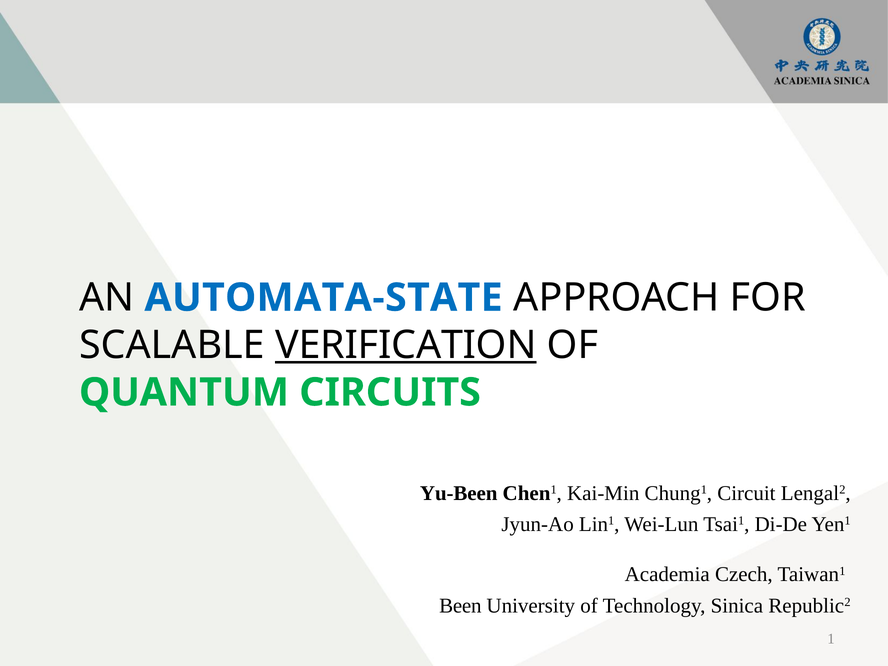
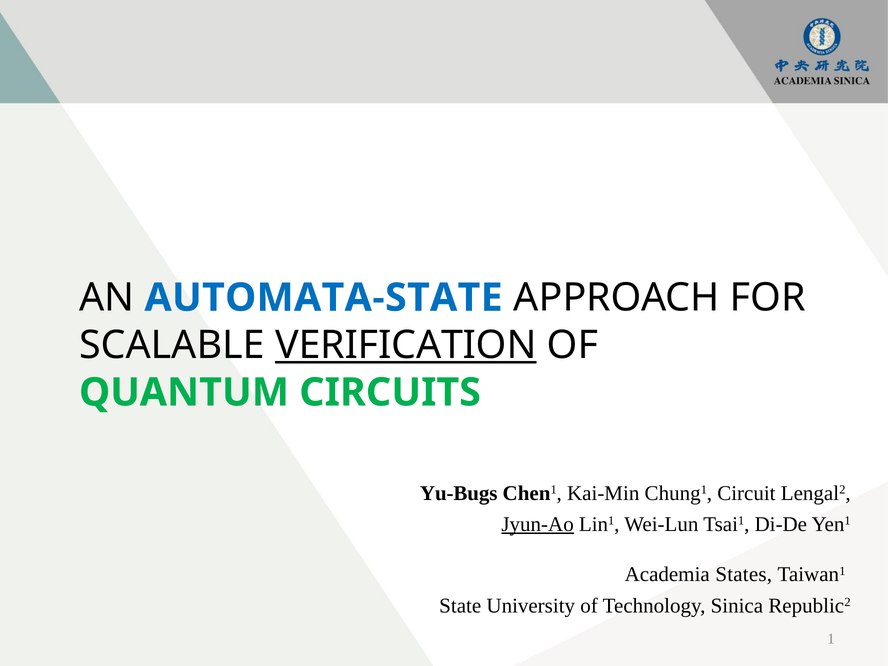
Yu-Been: Yu-Been -> Yu-Bugs
Jyun-Ao underline: none -> present
Czech: Czech -> States
Been: Been -> State
